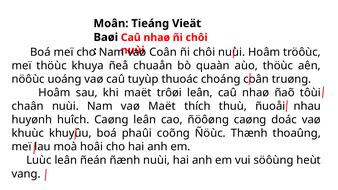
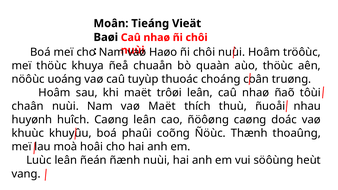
Coân at (163, 52): Coân -> Haøo
